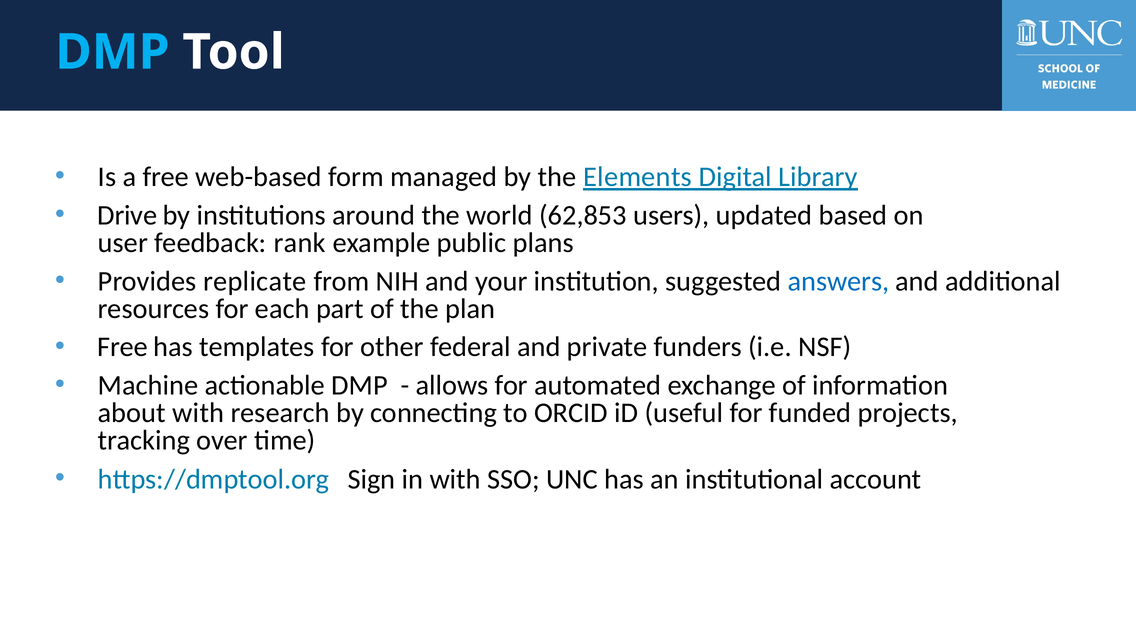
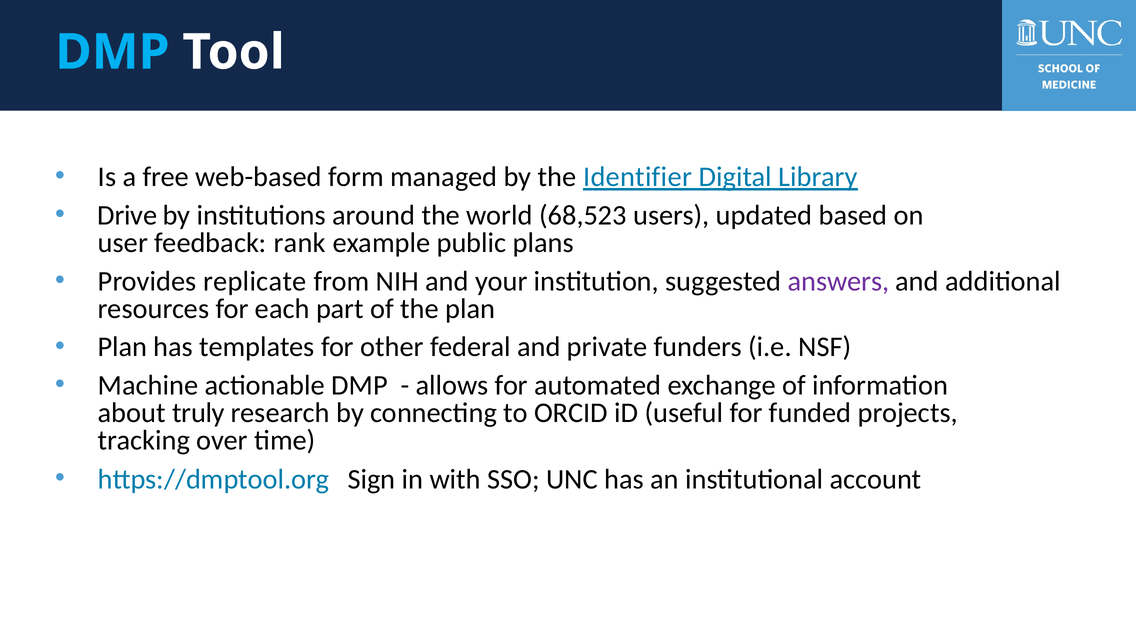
Elements: Elements -> Identifier
62,853: 62,853 -> 68,523
answers colour: blue -> purple
Free at (123, 347): Free -> Plan
about with: with -> truly
